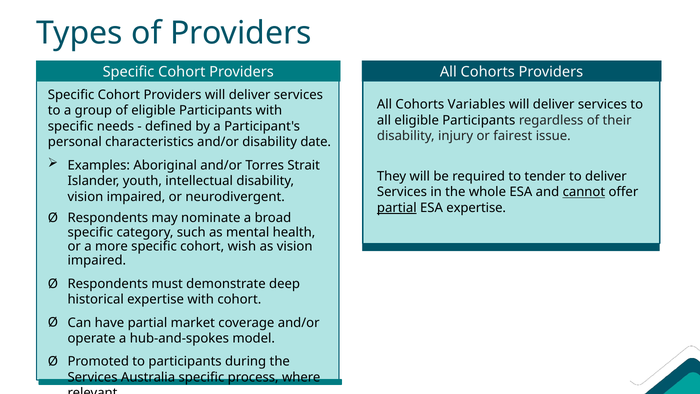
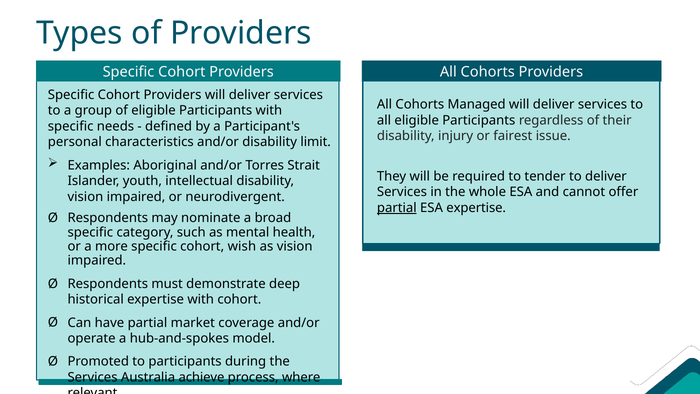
Variables: Variables -> Managed
date: date -> limit
cannot underline: present -> none
Australia specific: specific -> achieve
